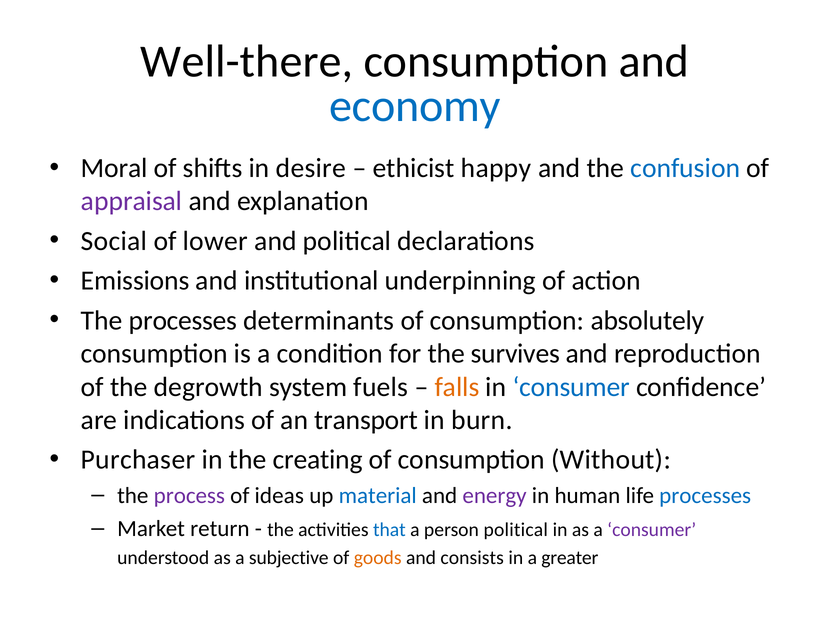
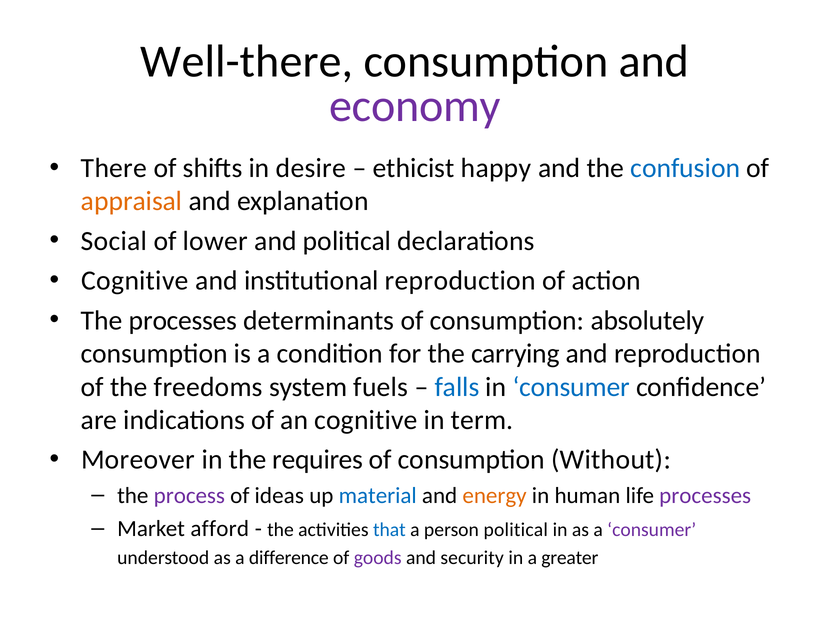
economy colour: blue -> purple
Moral: Moral -> There
appraisal colour: purple -> orange
Emissions at (135, 280): Emissions -> Cognitive
institutional underpinning: underpinning -> reproduction
survives: survives -> carrying
degrowth: degrowth -> freedoms
falls colour: orange -> blue
an transport: transport -> cognitive
burn: burn -> term
Purchaser: Purchaser -> Moreover
creating: creating -> requires
energy colour: purple -> orange
processes at (705, 495) colour: blue -> purple
return: return -> afford
subjective: subjective -> difference
goods colour: orange -> purple
consists: consists -> security
